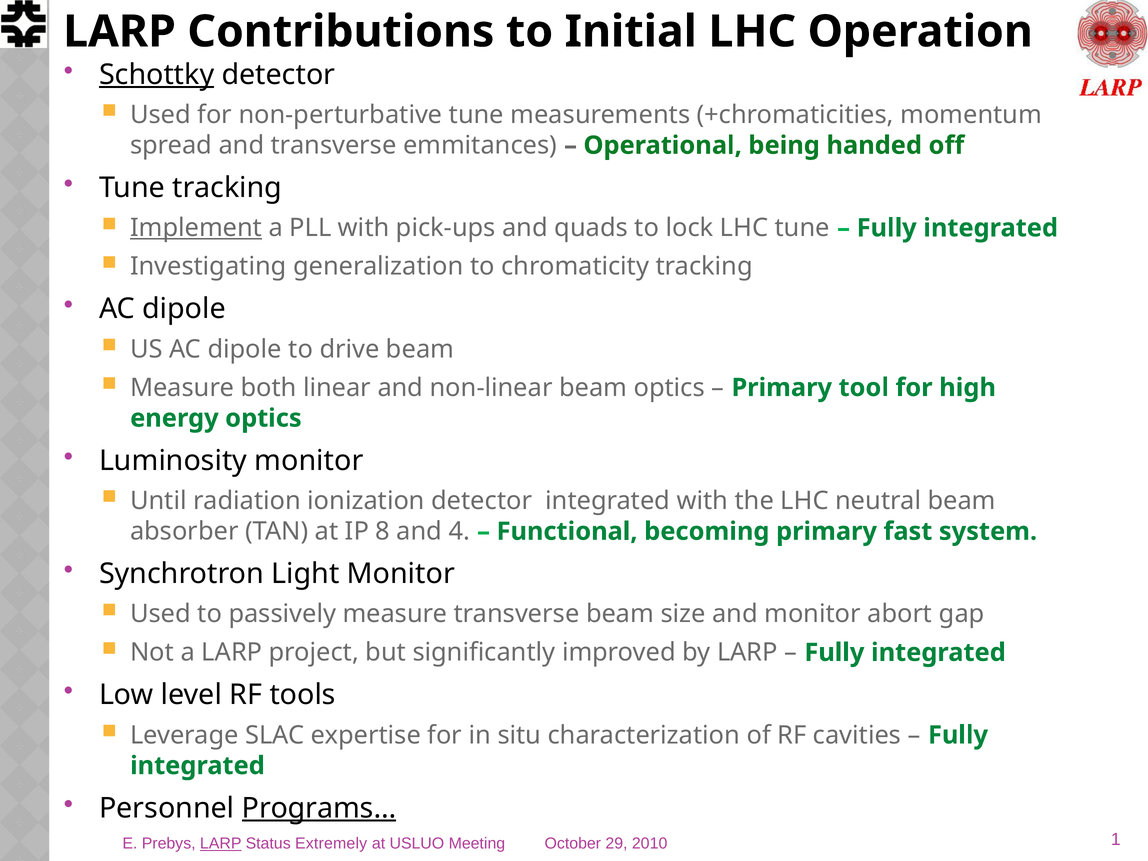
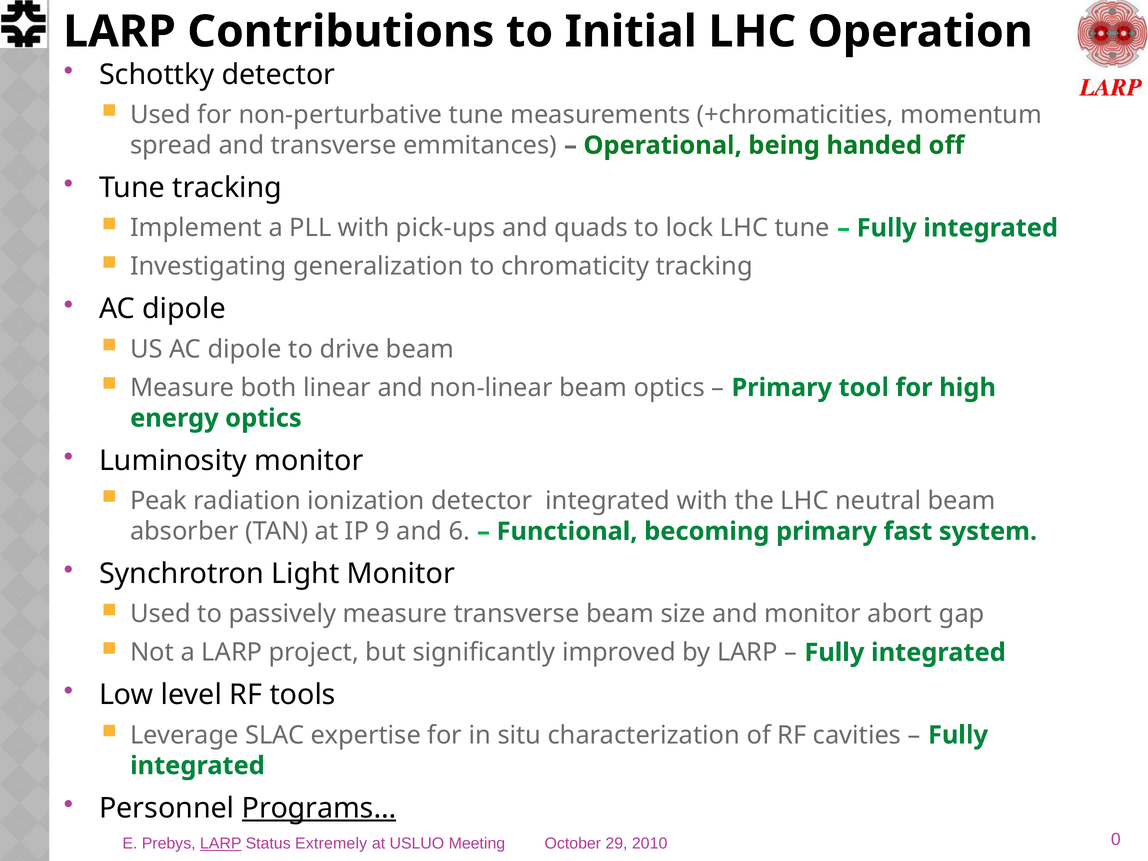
Schottky underline: present -> none
Implement underline: present -> none
Until: Until -> Peak
8: 8 -> 9
4: 4 -> 6
1: 1 -> 0
